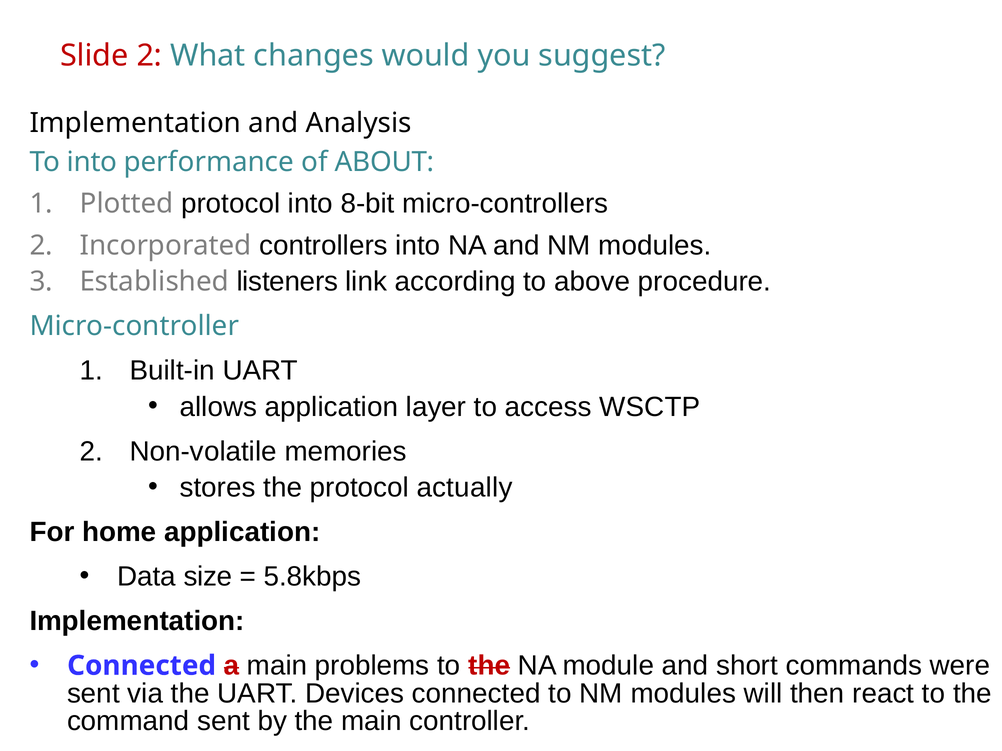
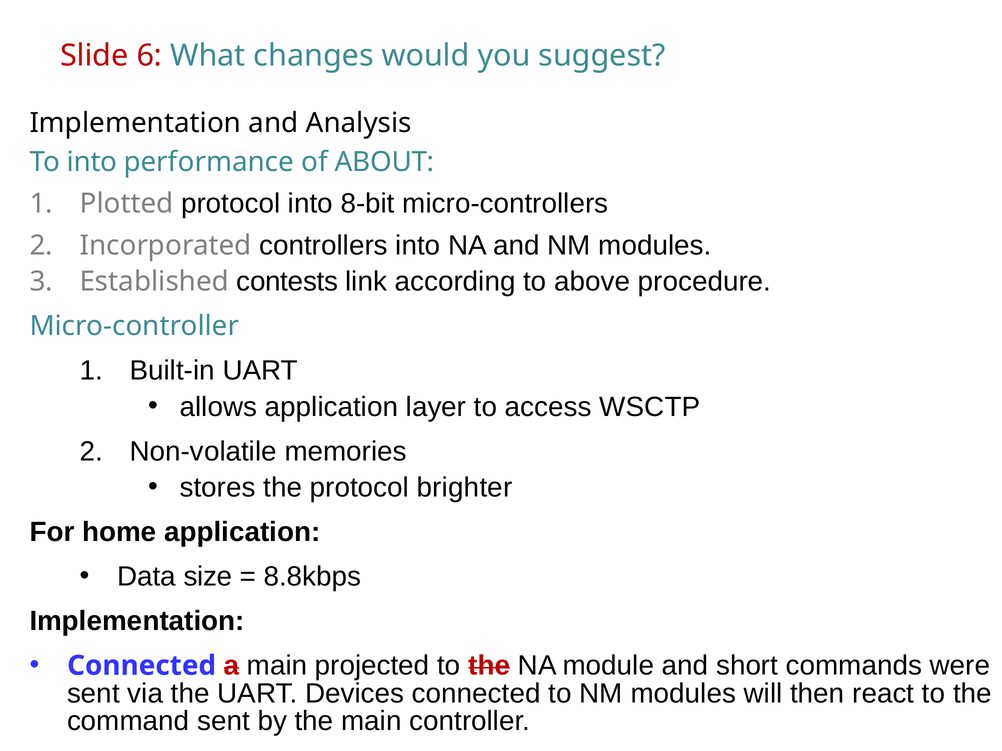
Slide 2: 2 -> 6
listeners: listeners -> contests
actually: actually -> brighter
5.8kbps: 5.8kbps -> 8.8kbps
problems: problems -> projected
